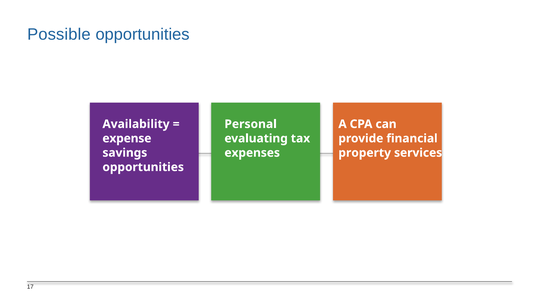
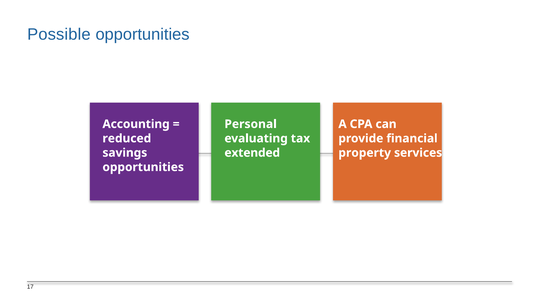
Availability: Availability -> Accounting
expense: expense -> reduced
expenses: expenses -> extended
